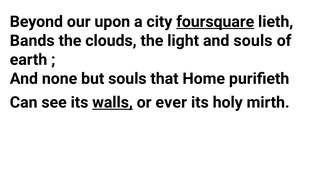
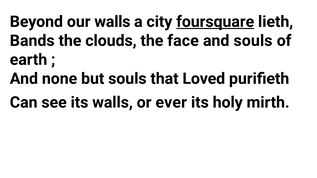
our upon: upon -> walls
light: light -> face
Home: Home -> Loved
walls at (113, 103) underline: present -> none
